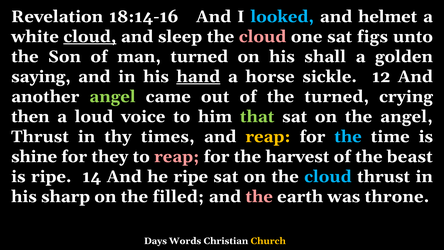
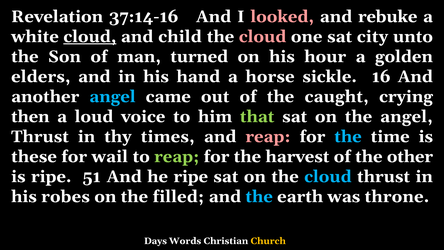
18:14-16: 18:14-16 -> 37:14-16
looked colour: light blue -> pink
helmet: helmet -> rebuke
sleep: sleep -> child
figs: figs -> city
shall: shall -> hour
saying: saying -> elders
hand underline: present -> none
12: 12 -> 16
angel at (112, 97) colour: light green -> light blue
the turned: turned -> caught
reap at (268, 137) colour: yellow -> pink
shine: shine -> these
they: they -> wail
reap at (177, 156) colour: pink -> light green
beast: beast -> other
14: 14 -> 51
sharp: sharp -> robes
the at (259, 196) colour: pink -> light blue
